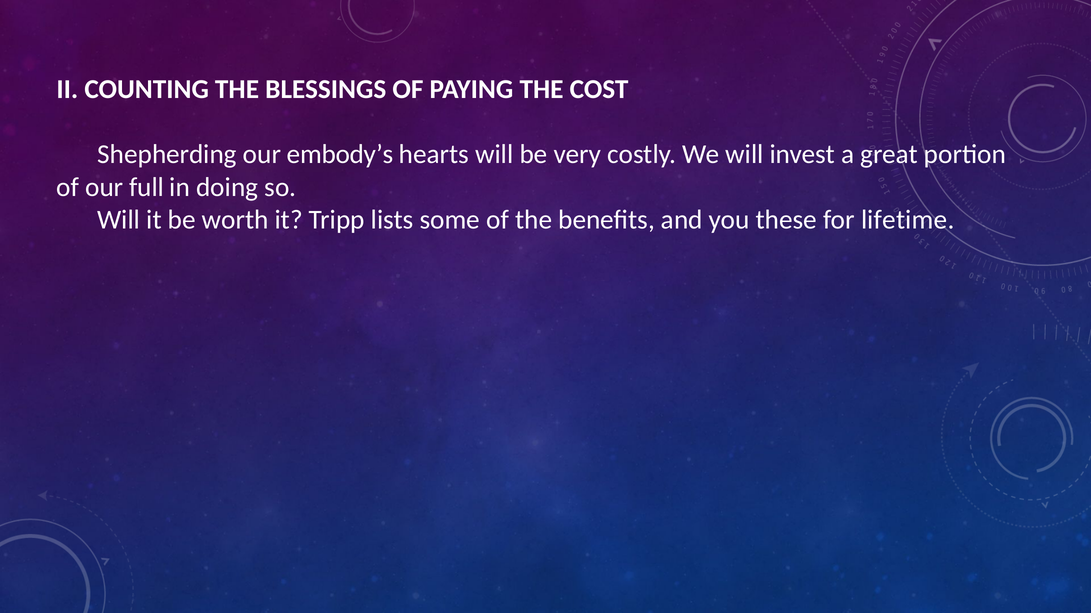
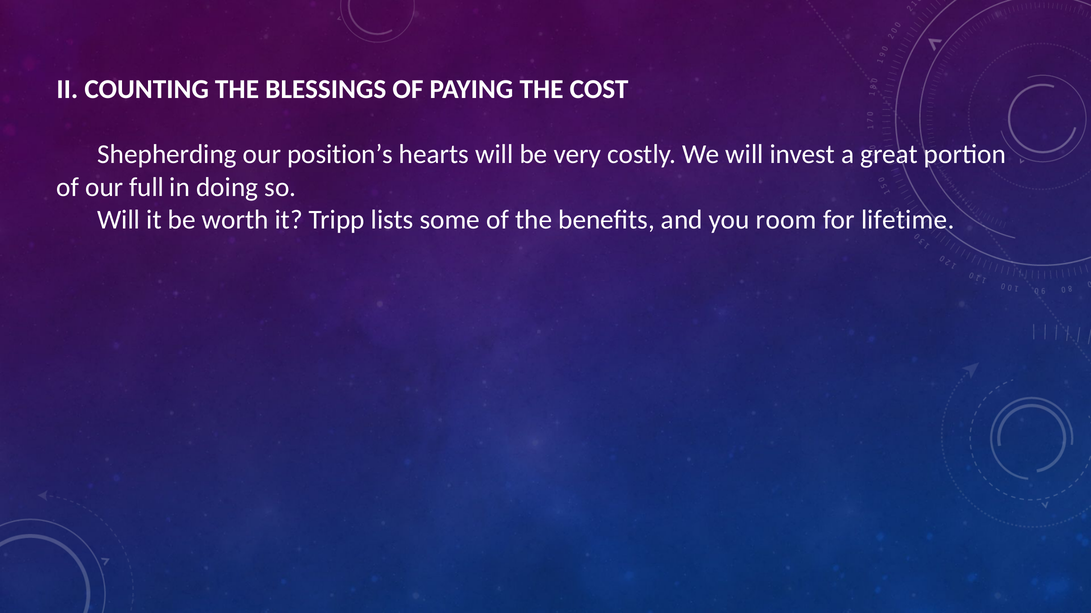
embody’s: embody’s -> position’s
these: these -> room
